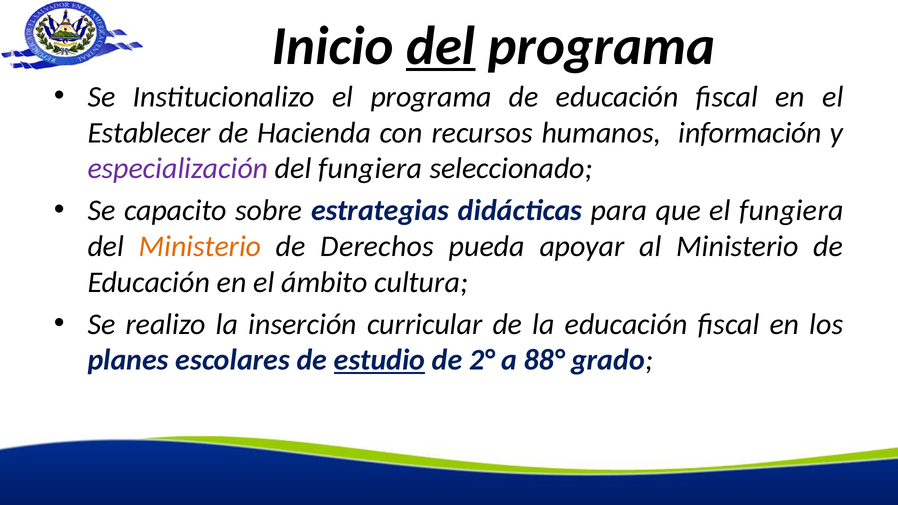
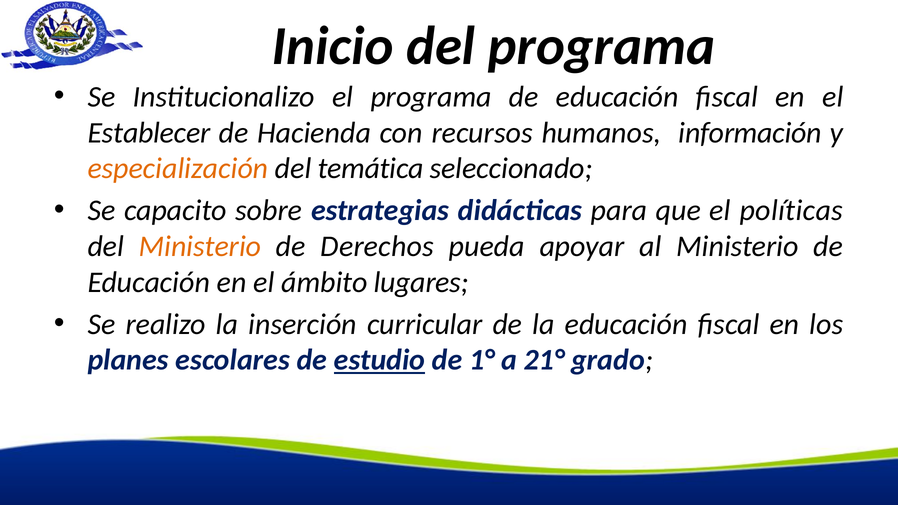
del at (441, 46) underline: present -> none
especialización colour: purple -> orange
del fungiera: fungiera -> temática
el fungiera: fungiera -> políticas
cultura: cultura -> lugares
2°: 2° -> 1°
88°: 88° -> 21°
